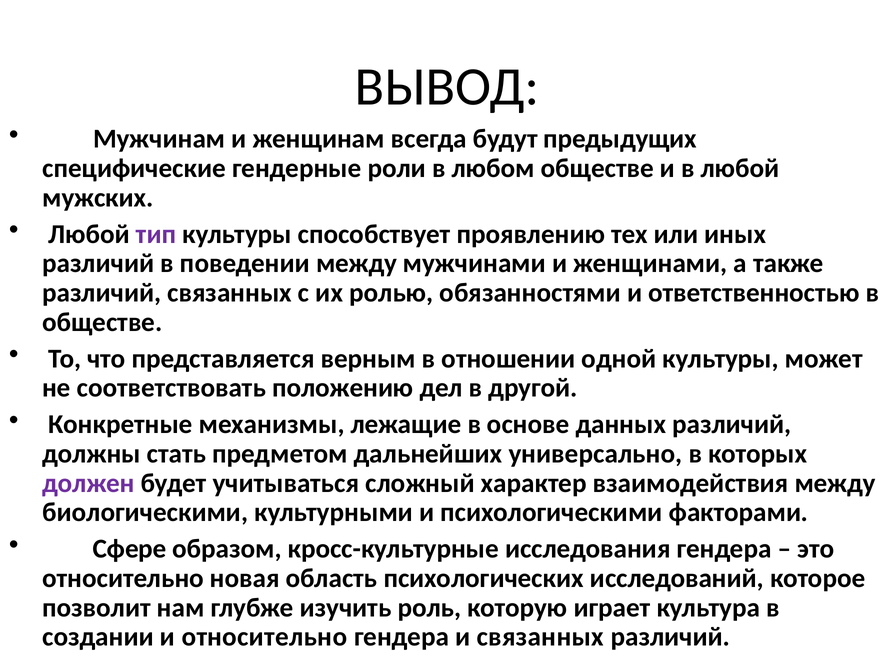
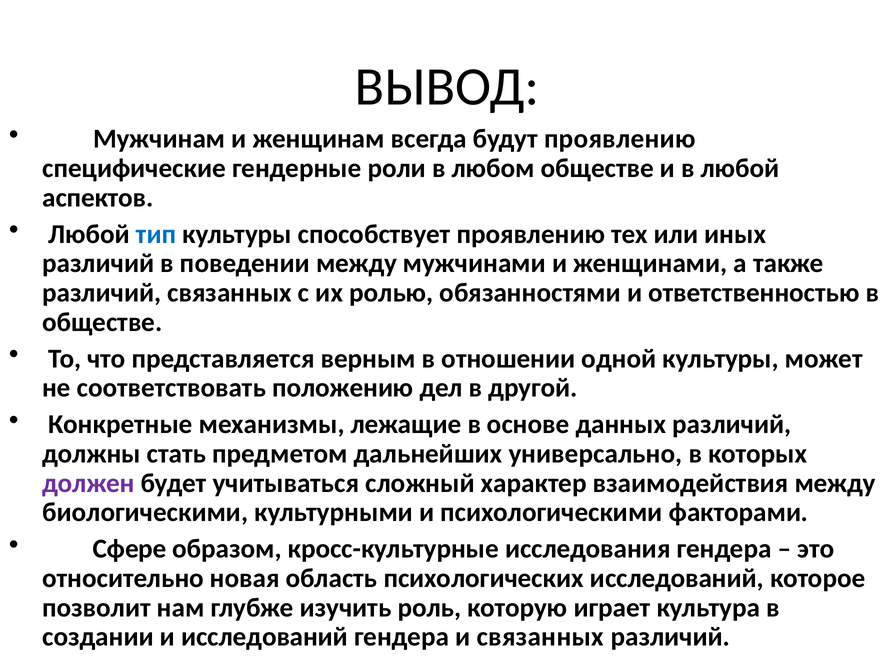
будут предыдущих: предыдущих -> проявлению
мужских: мужских -> аспектов
тип colour: purple -> blue
и относительно: относительно -> исследований
